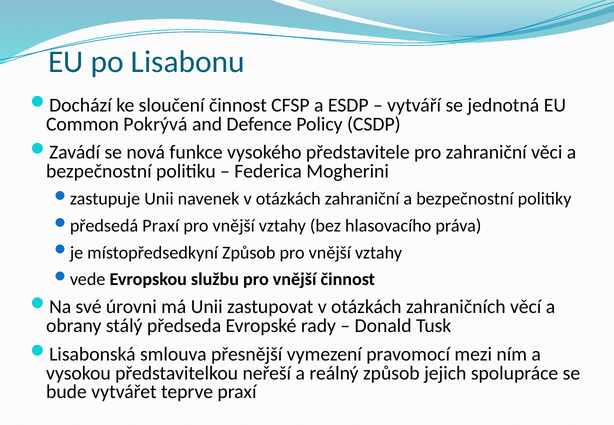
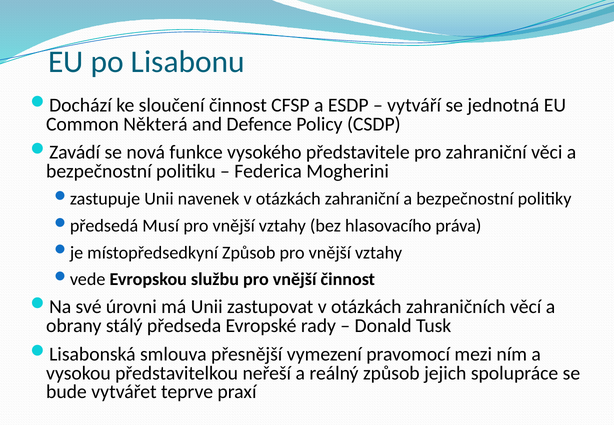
Pokrývá: Pokrývá -> Některá
Praxí at (161, 226): Praxí -> Musí
